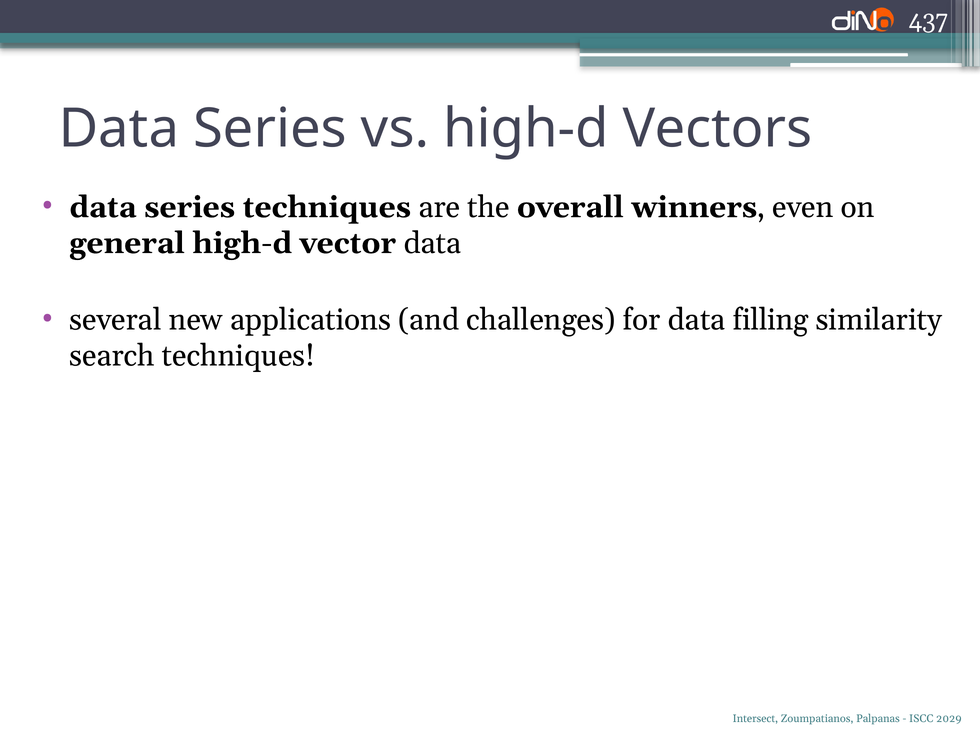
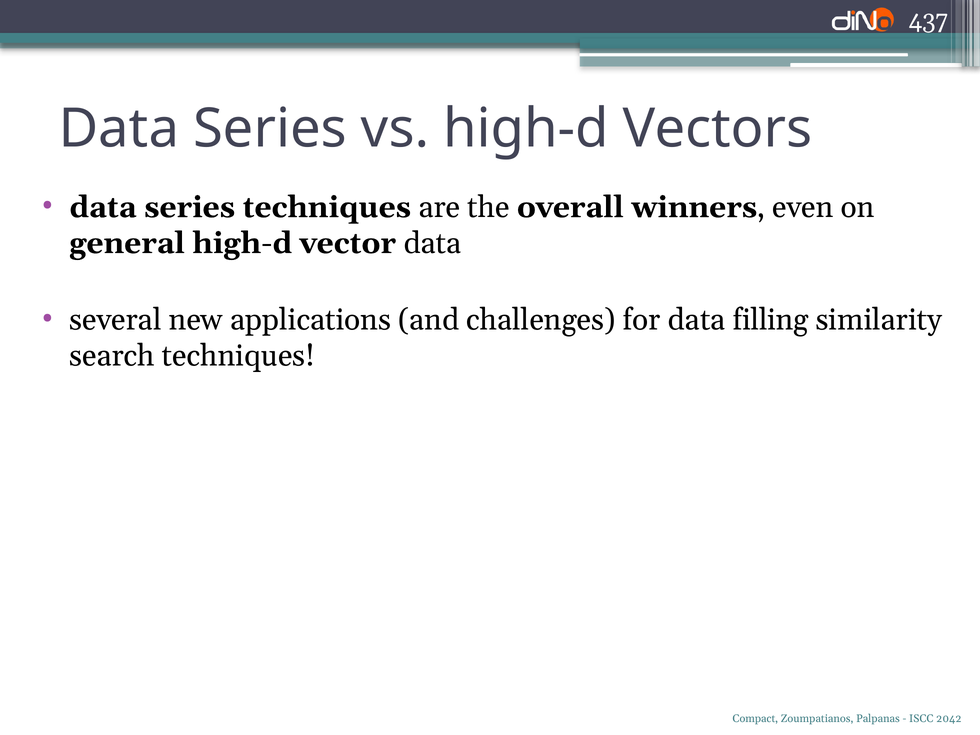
Intersect: Intersect -> Compact
2029: 2029 -> 2042
